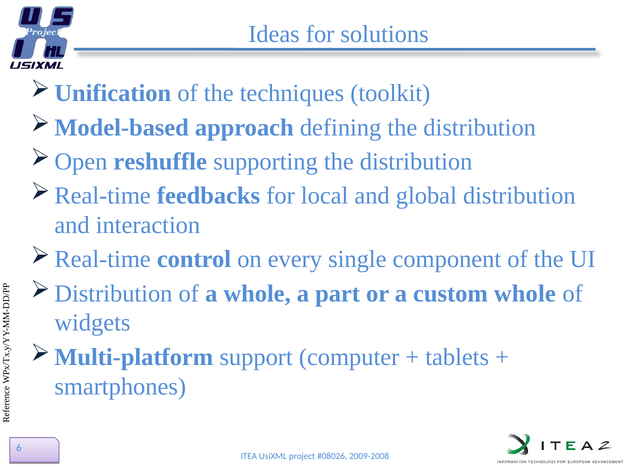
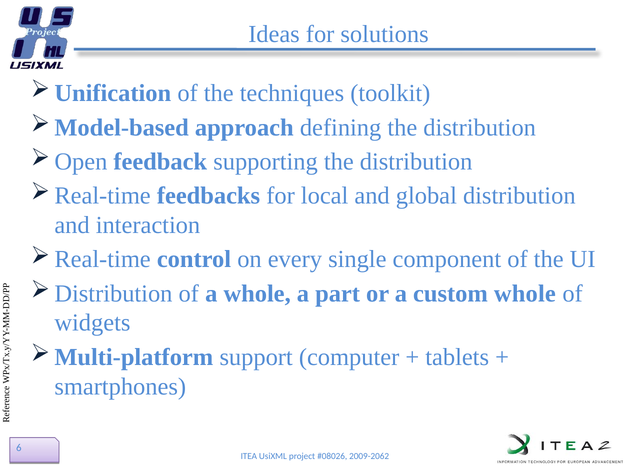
reshuffle: reshuffle -> feedback
2009-2008: 2009-2008 -> 2009-2062
